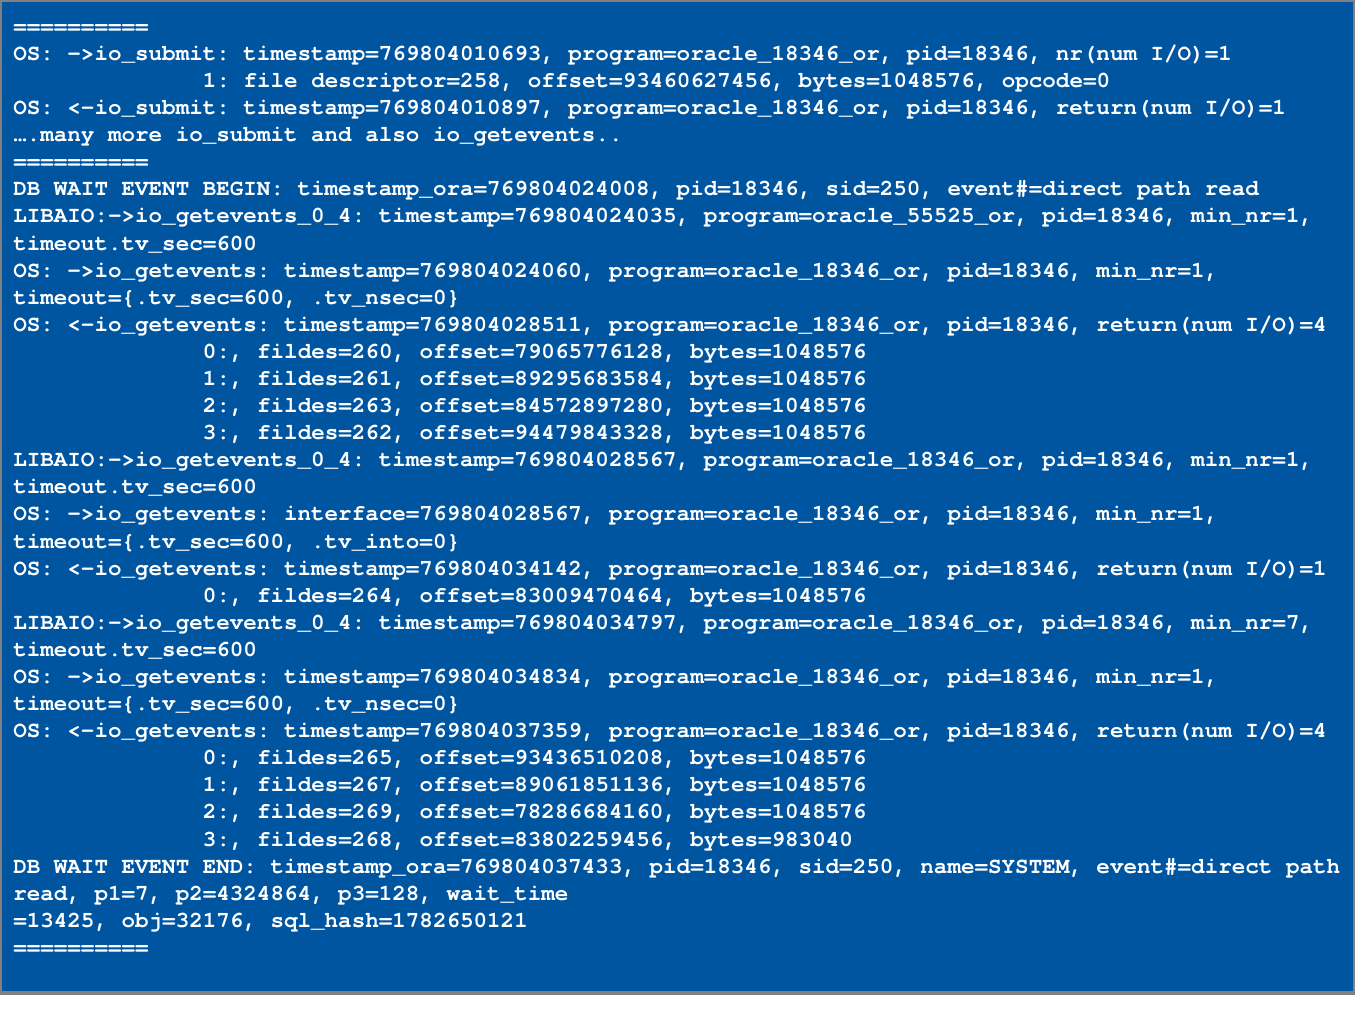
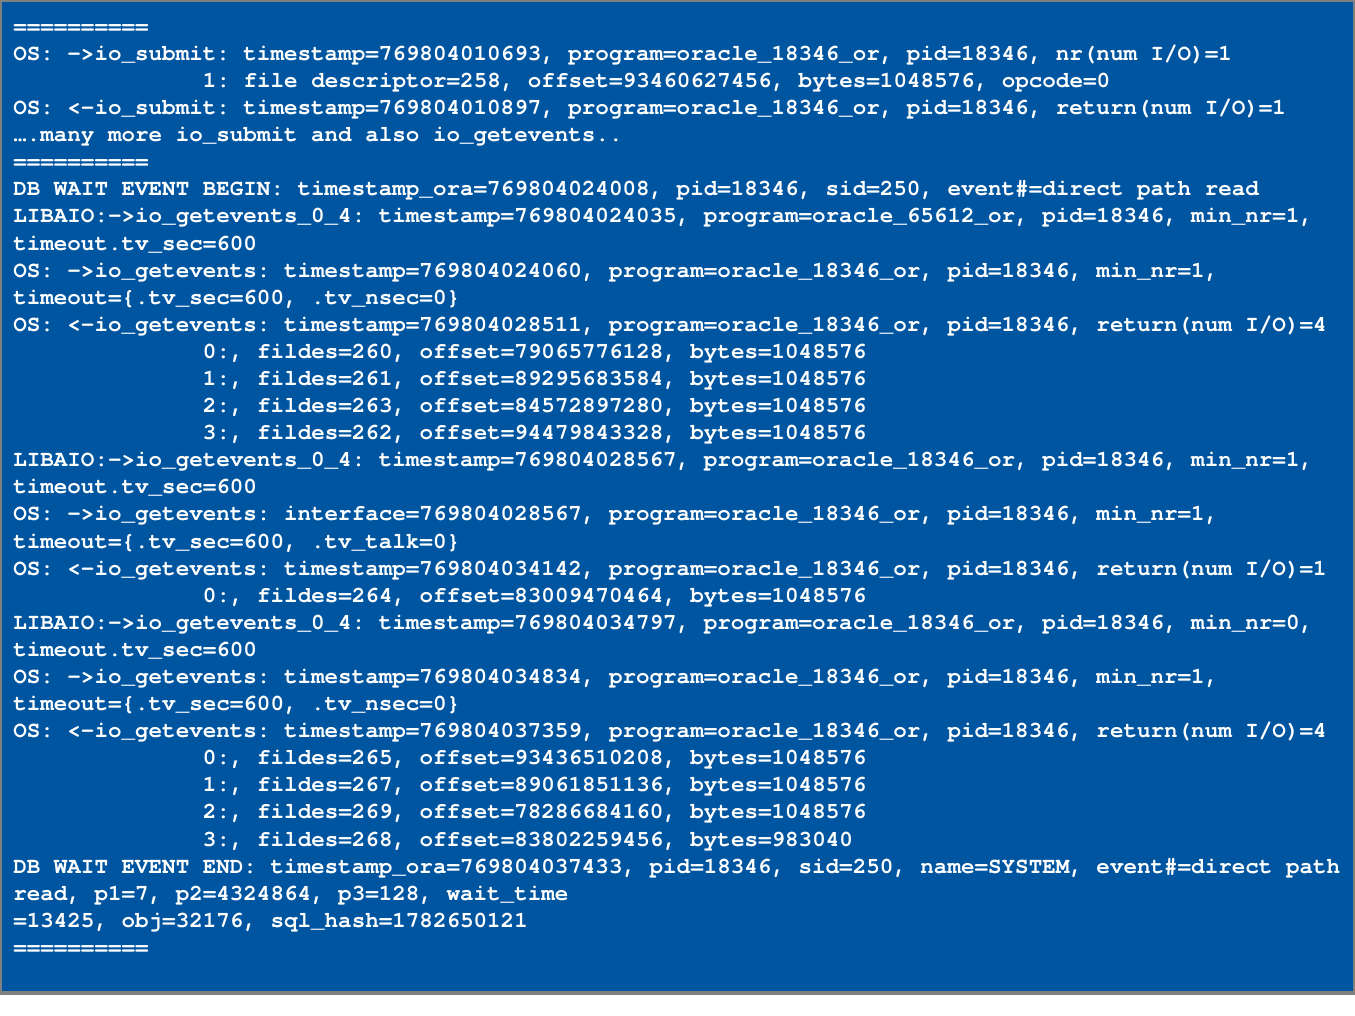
program=oracle_55525_or: program=oracle_55525_or -> program=oracle_65612_or
.tv_into=0: .tv_into=0 -> .tv_talk=0
min_nr=7: min_nr=7 -> min_nr=0
